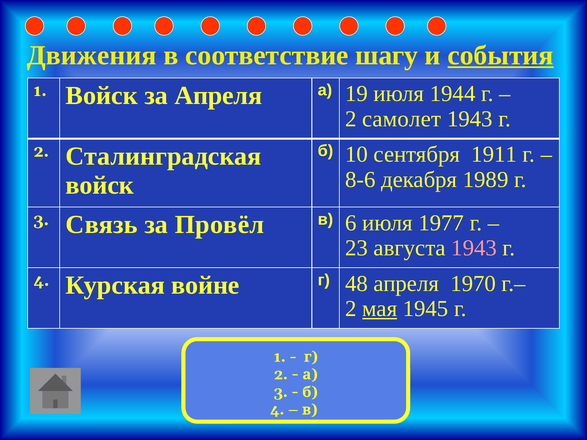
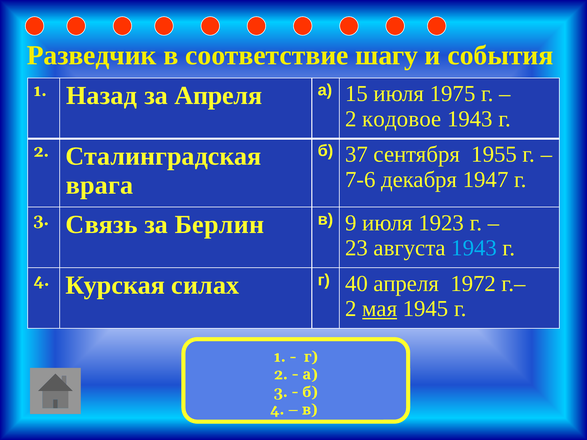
Движения: Движения -> Разведчик
события underline: present -> none
1 Войск: Войск -> Назад
19: 19 -> 15
1944: 1944 -> 1975
самолет: самолет -> кодовое
10: 10 -> 37
1911: 1911 -> 1955
8-6: 8-6 -> 7-6
1989: 1989 -> 1947
войск at (100, 185): войск -> врага
Провёл: Провёл -> Берлин
6: 6 -> 9
1977: 1977 -> 1923
1943 at (474, 248) colour: pink -> light blue
войне: войне -> силах
48: 48 -> 40
1970: 1970 -> 1972
